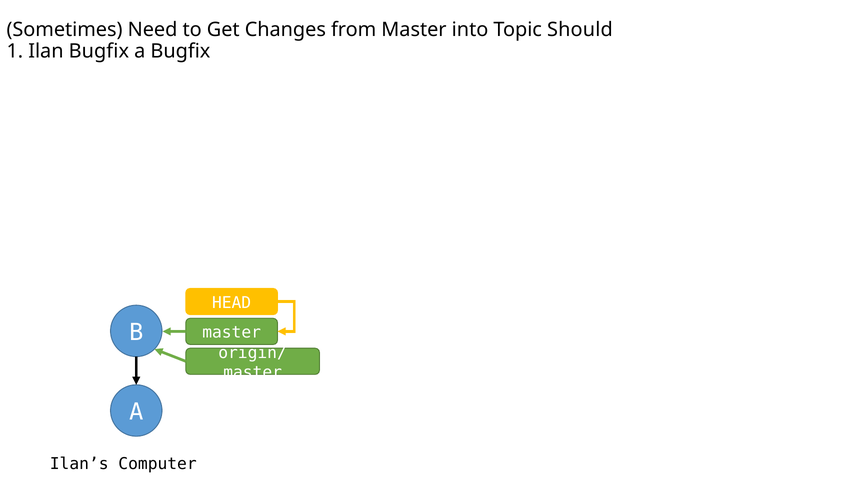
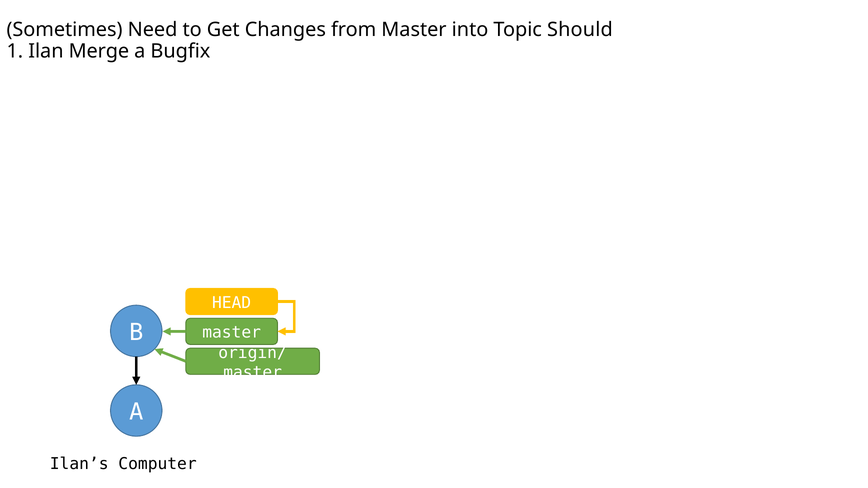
Ilan Bugfix: Bugfix -> Merge
